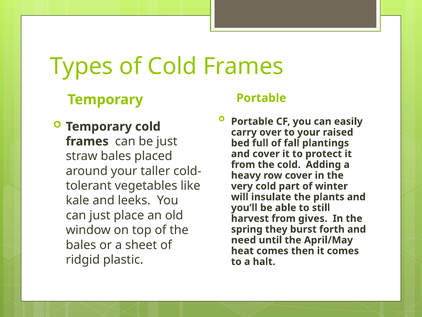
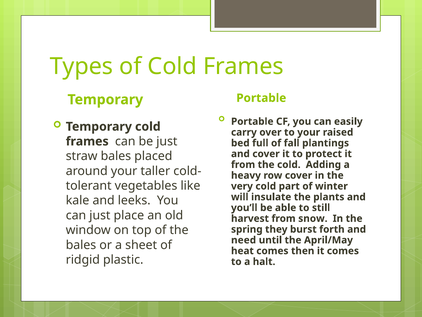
gives: gives -> snow
